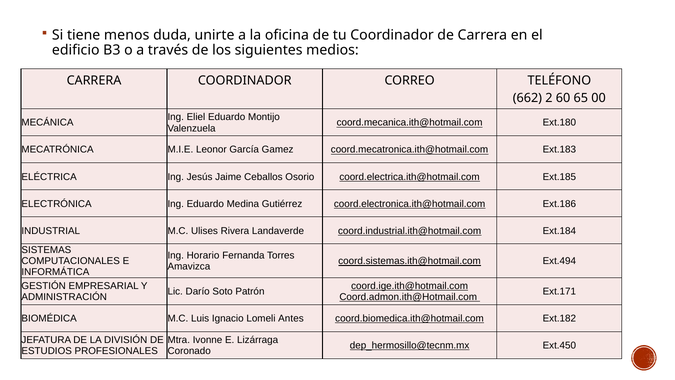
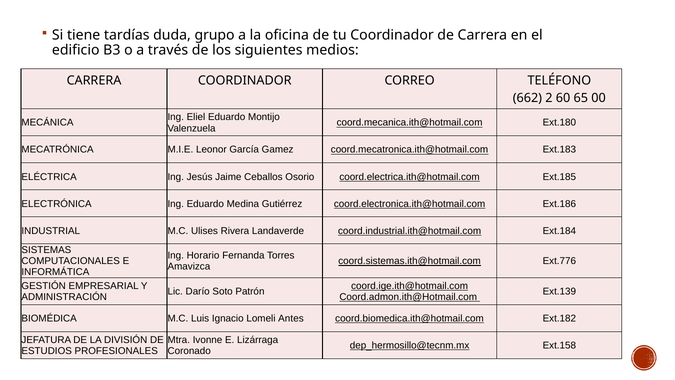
menos: menos -> tardías
unirte: unirte -> grupo
Ext.494: Ext.494 -> Ext.776
Ext.171: Ext.171 -> Ext.139
Ext.450: Ext.450 -> Ext.158
